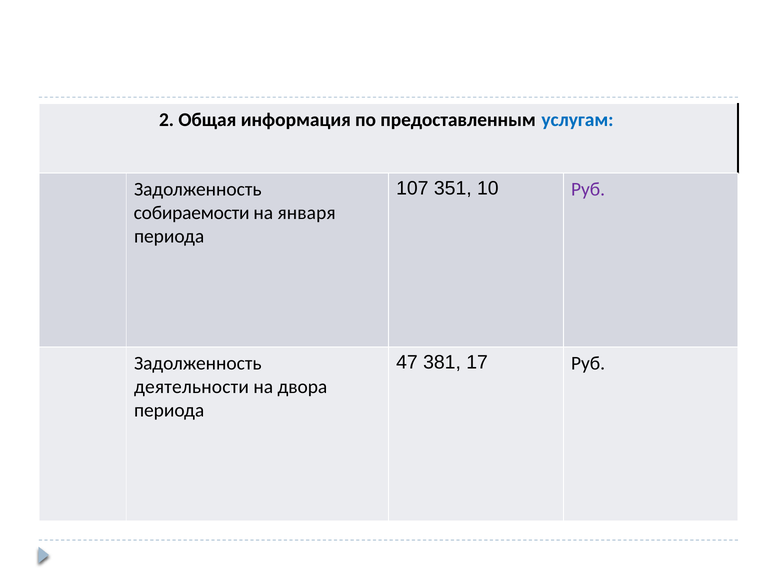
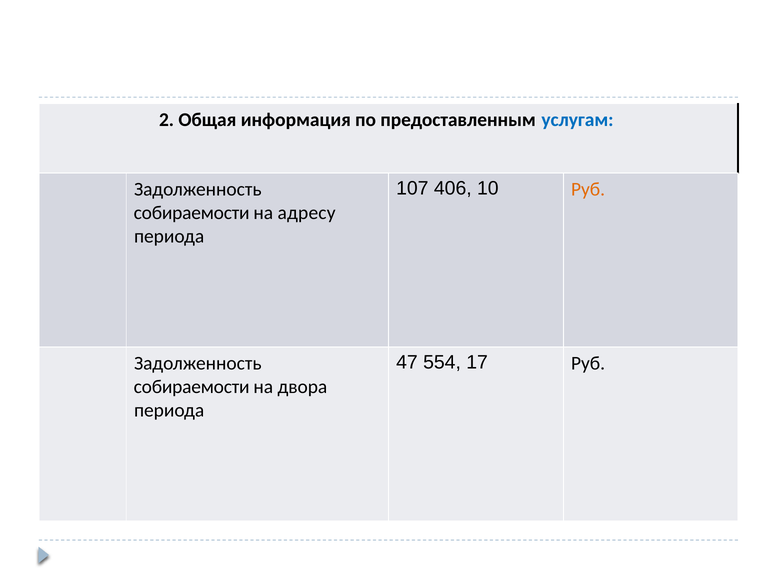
351: 351 -> 406
Руб at (588, 189) colour: purple -> orange
января: января -> адресу
381: 381 -> 554
деятельности at (191, 387): деятельности -> собираемости
